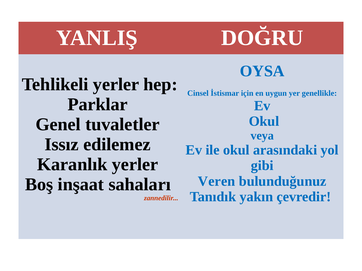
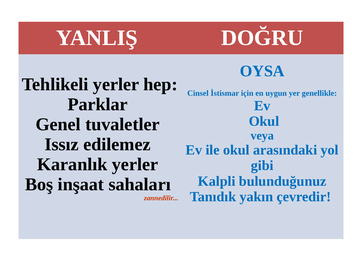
Veren: Veren -> Kalpli
